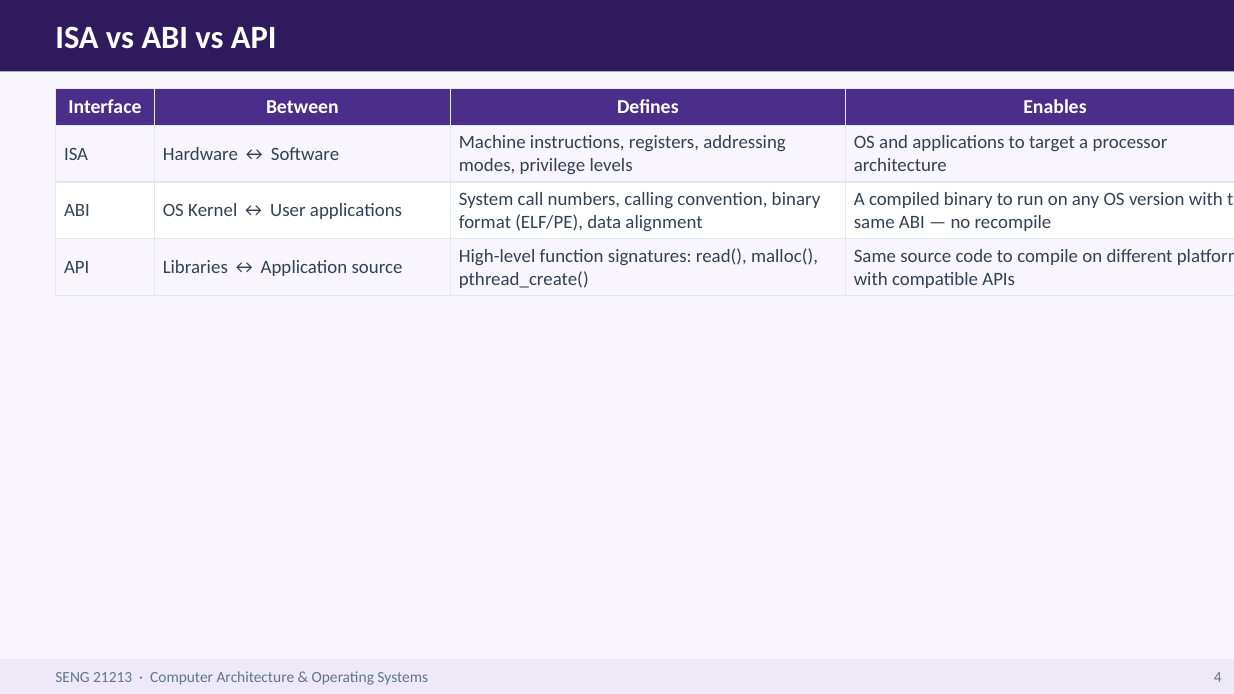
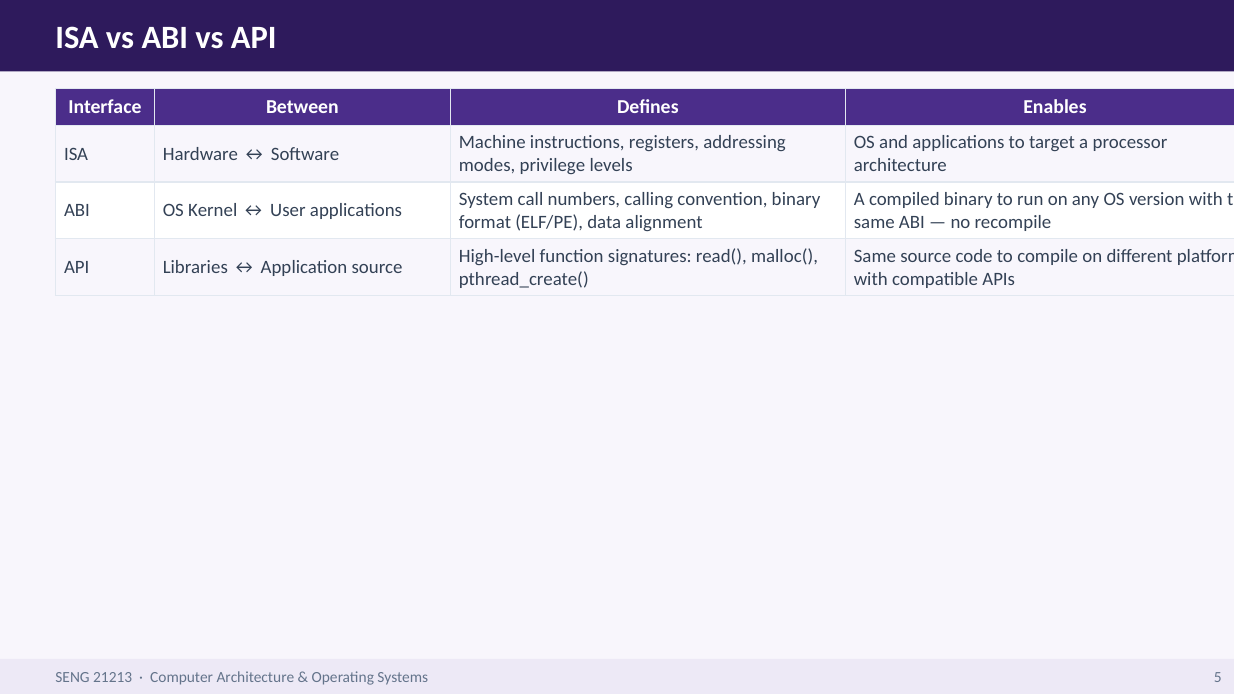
4: 4 -> 5
